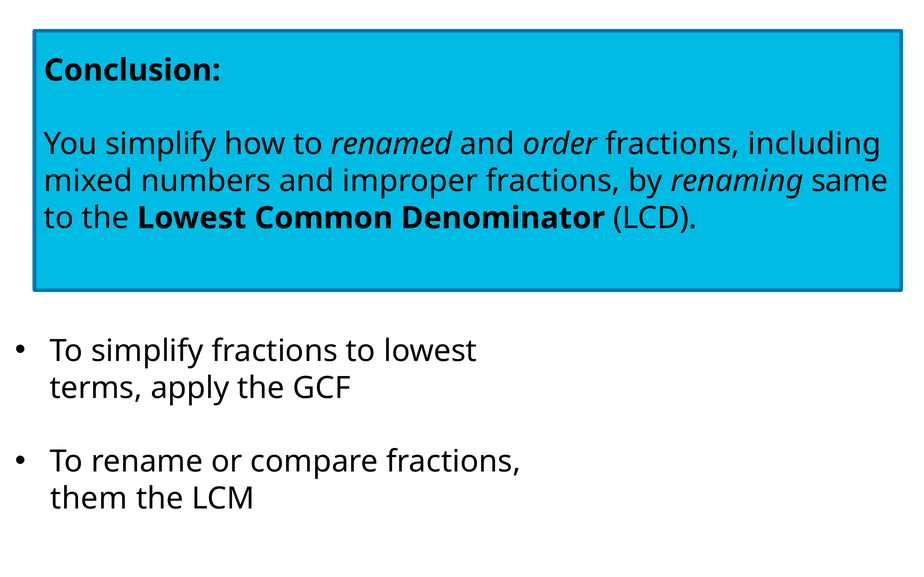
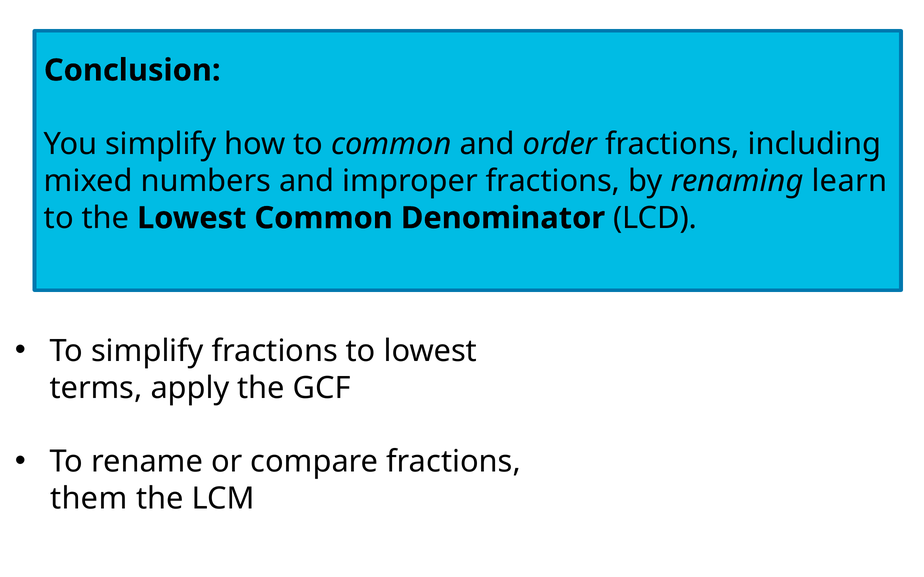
to renamed: renamed -> common
same: same -> learn
